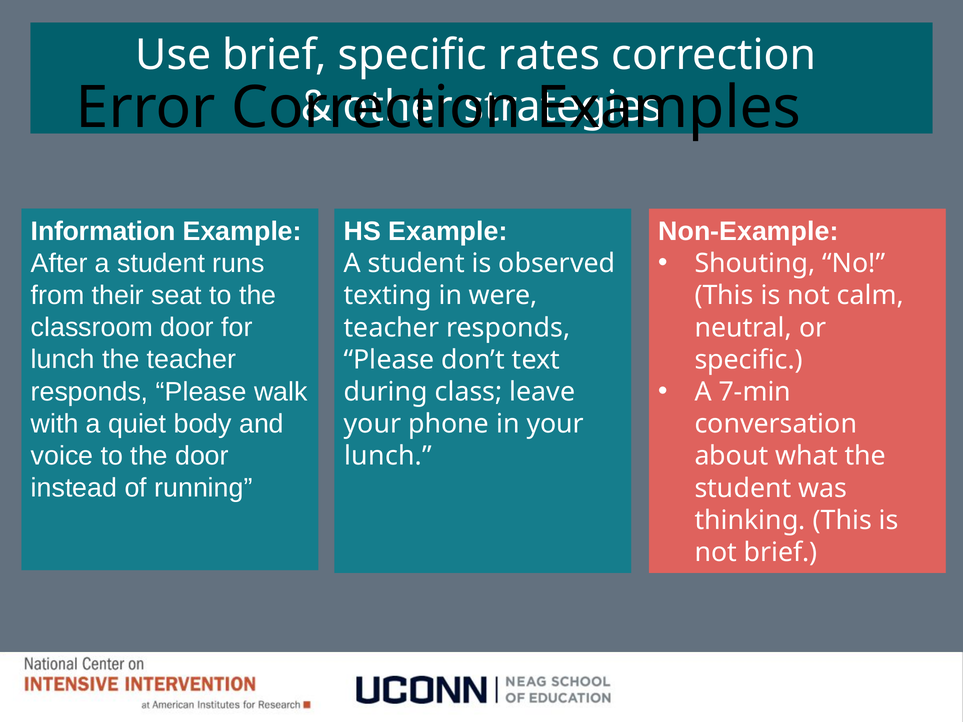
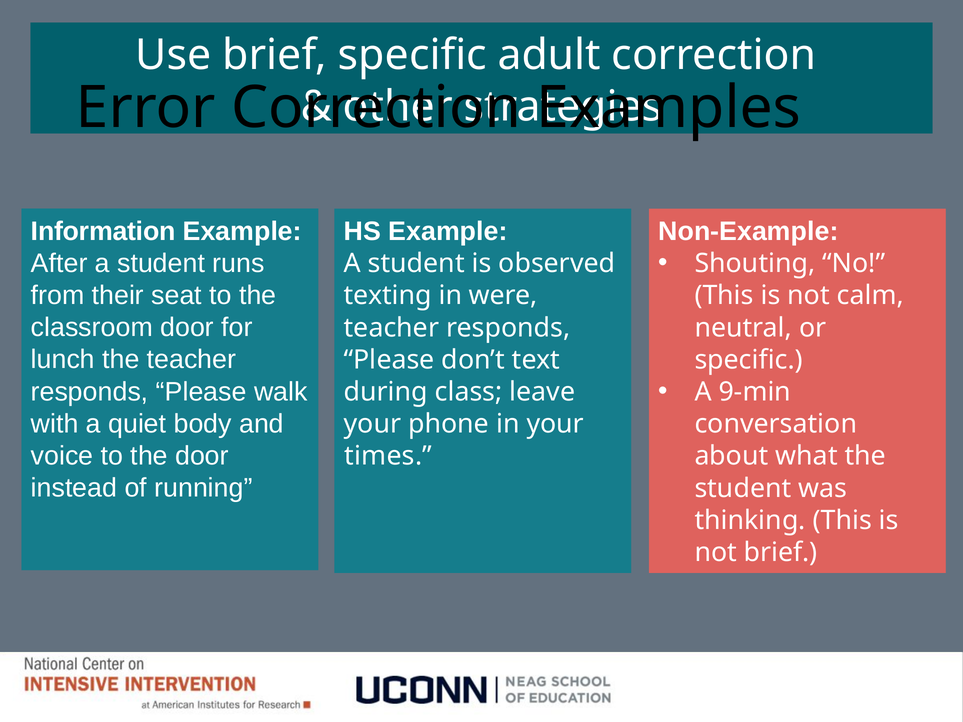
rates: rates -> adult
7-min: 7-min -> 9-min
lunch at (388, 456): lunch -> times
